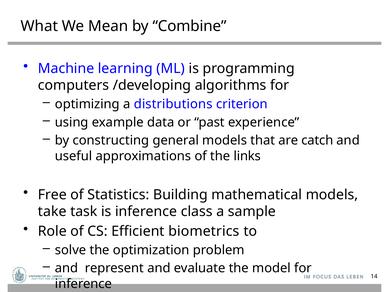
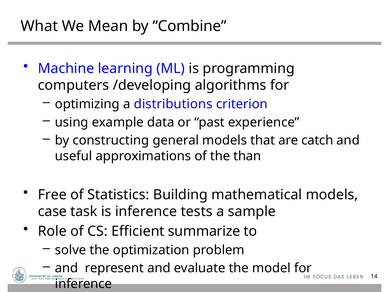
links: links -> than
take: take -> case
class: class -> tests
biometrics: biometrics -> summarize
